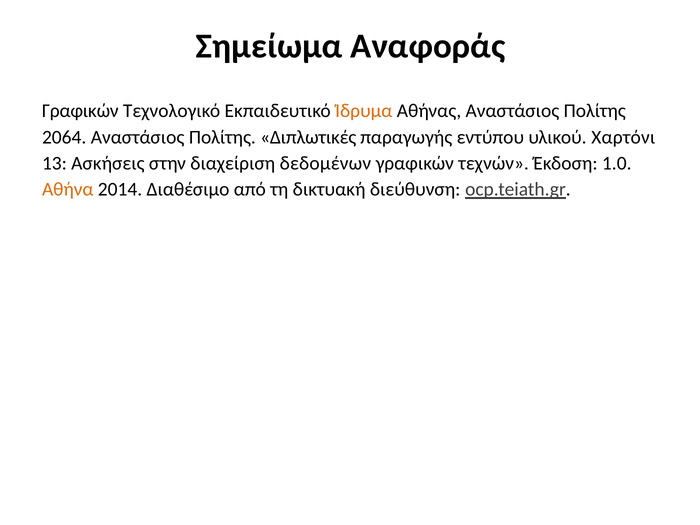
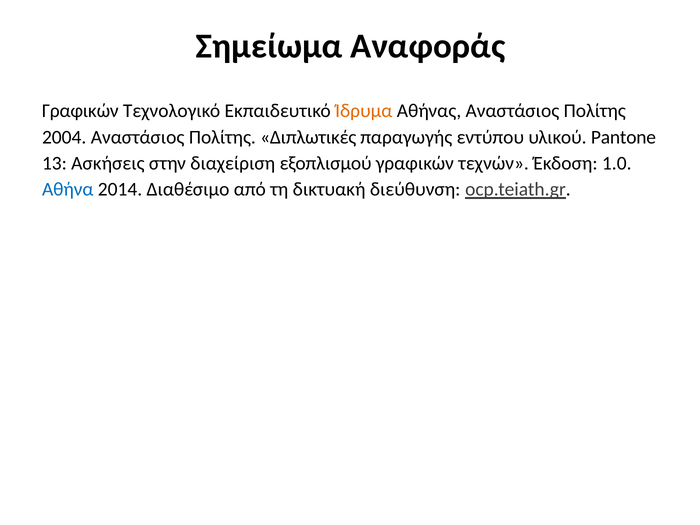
2064: 2064 -> 2004
Χαρτόνι: Χαρτόνι -> Pantone
δεδομένων: δεδομένων -> εξοπλισμού
Αθήνα colour: orange -> blue
